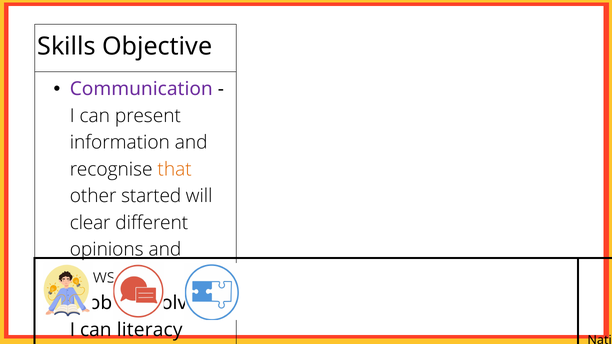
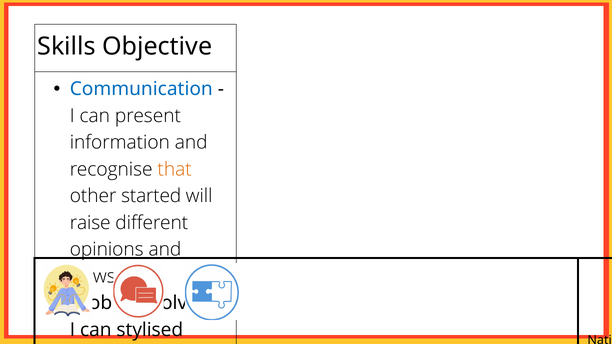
Communication colour: purple -> blue
clear: clear -> raise
literacy: literacy -> stylised
